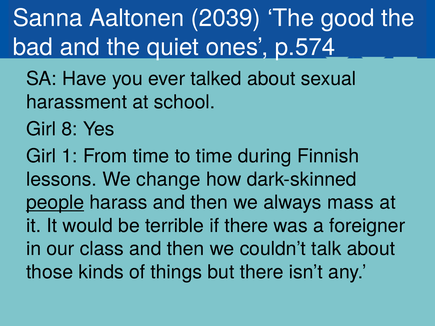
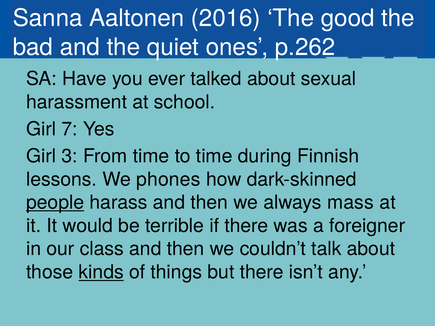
2039: 2039 -> 2016
p.574: p.574 -> p.262
8: 8 -> 7
1: 1 -> 3
change: change -> phones
kinds underline: none -> present
